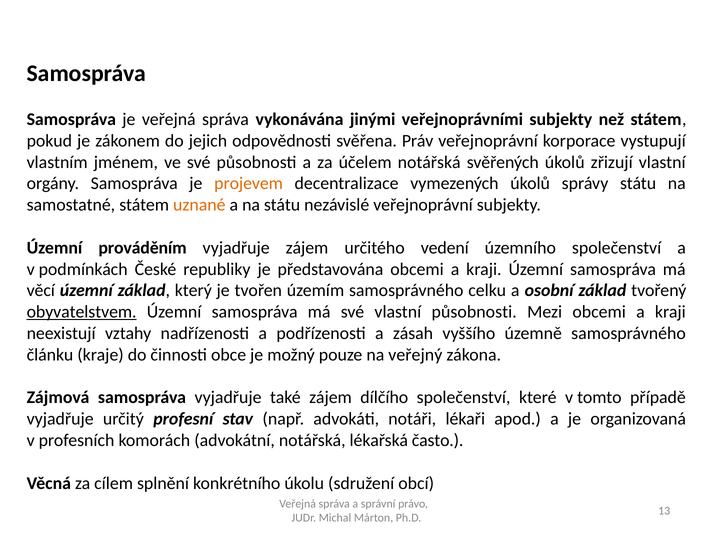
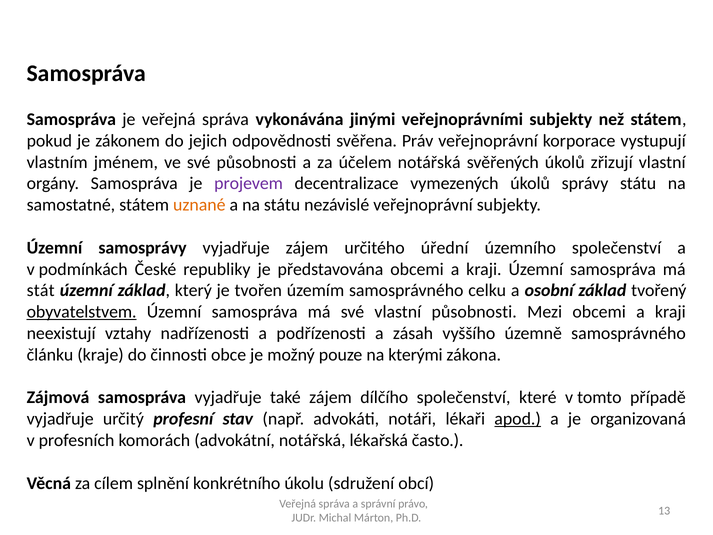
projevem colour: orange -> purple
prováděním: prováděním -> samosprávy
vedení: vedení -> úřední
věcí: věcí -> stát
veřejný: veřejný -> kterými
apod underline: none -> present
